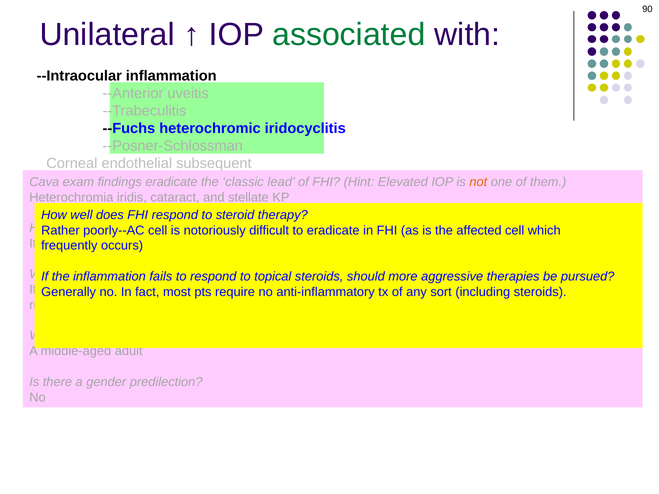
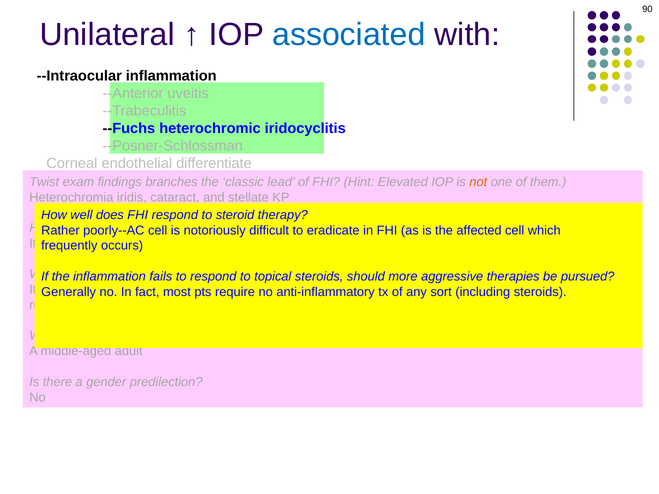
associated colour: green -> blue
subsequent: subsequent -> differentiate
Cava: Cava -> Twist
eradicate at (171, 182): eradicate -> branches
